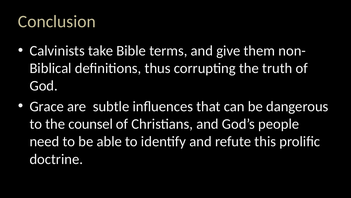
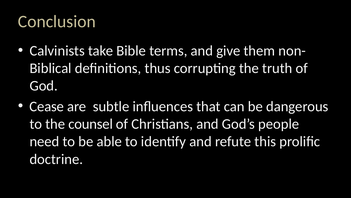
Grace: Grace -> Cease
